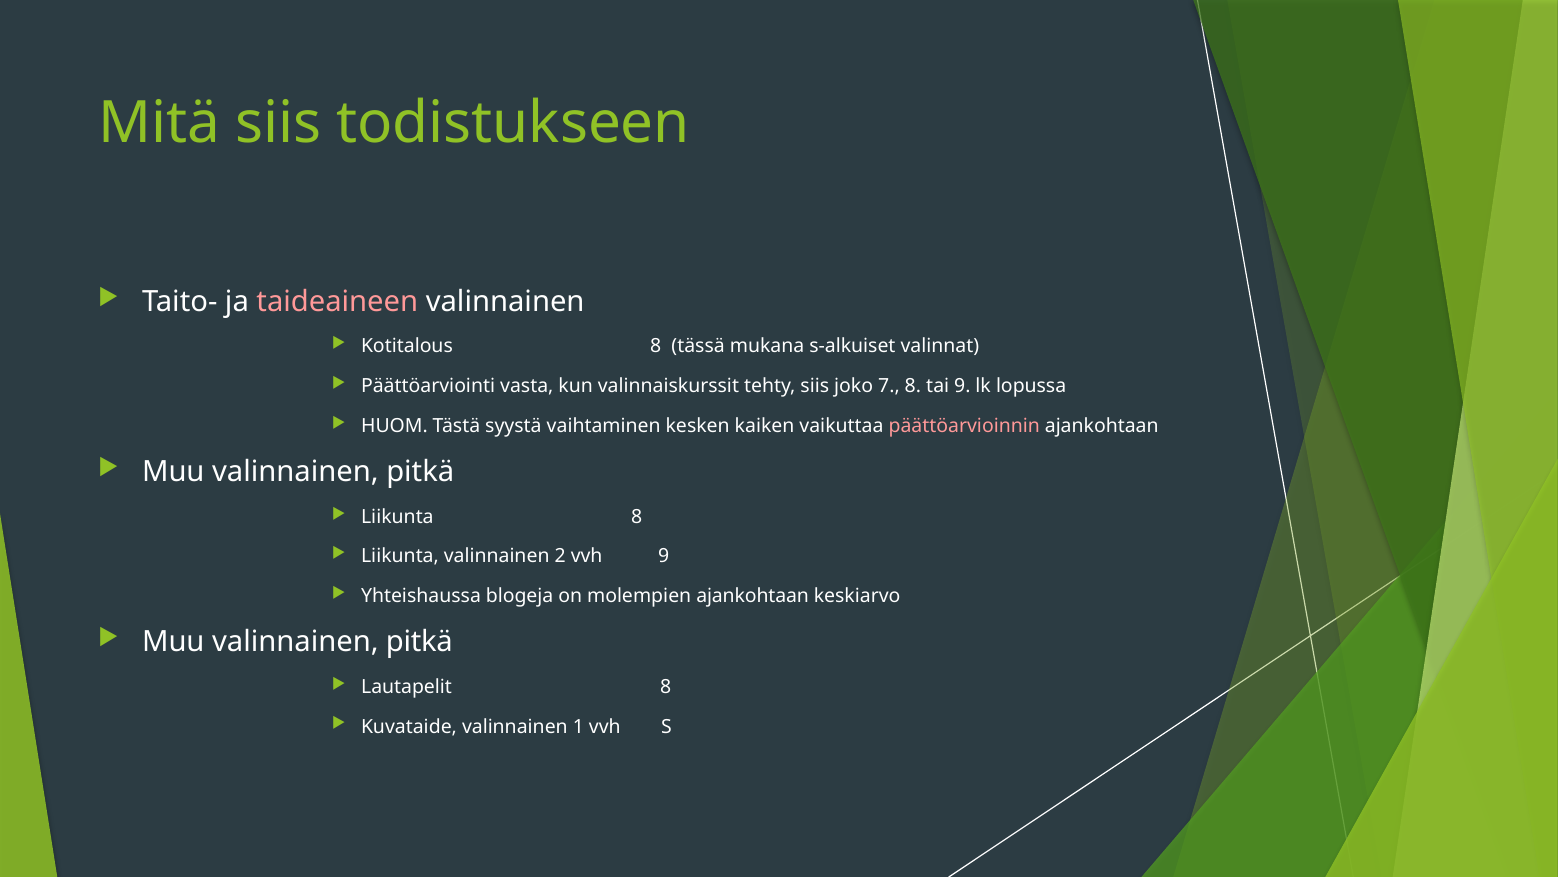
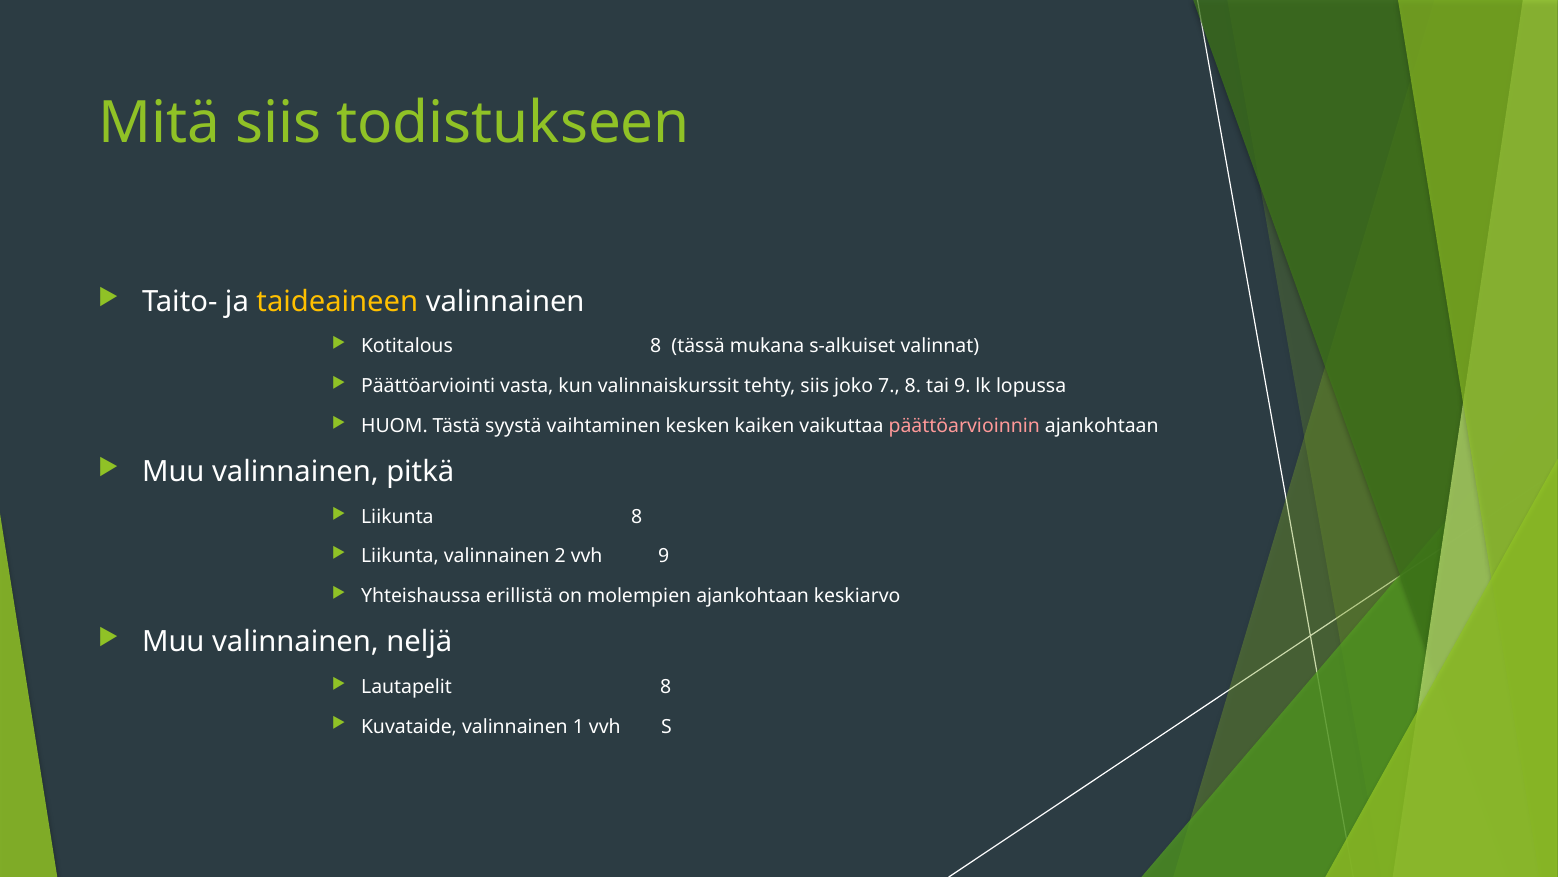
taideaineen colour: pink -> yellow
blogeja: blogeja -> erillistä
pitkä at (419, 642): pitkä -> neljä
